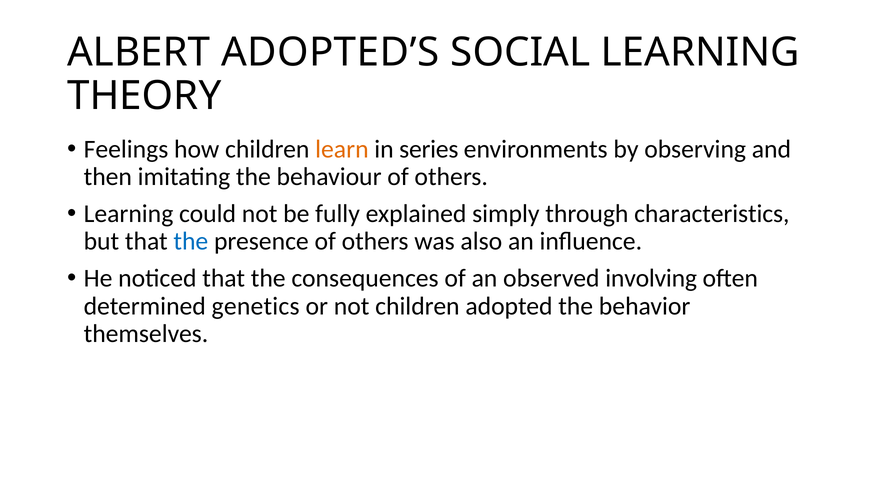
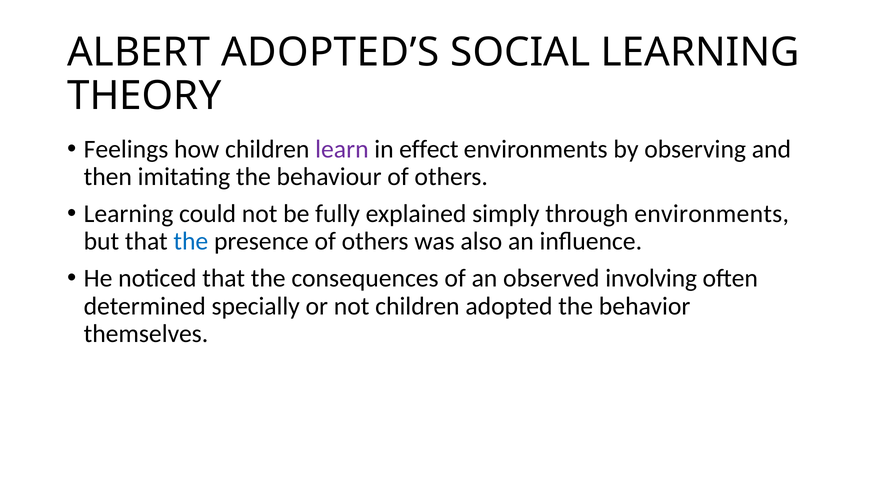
learn colour: orange -> purple
series: series -> effect
through characteristics: characteristics -> environments
genetics: genetics -> specially
